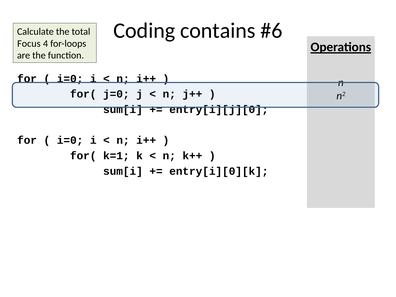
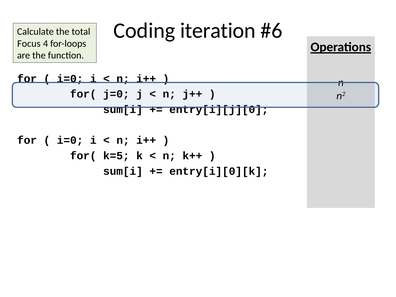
contains: contains -> iteration
k=1: k=1 -> k=5
